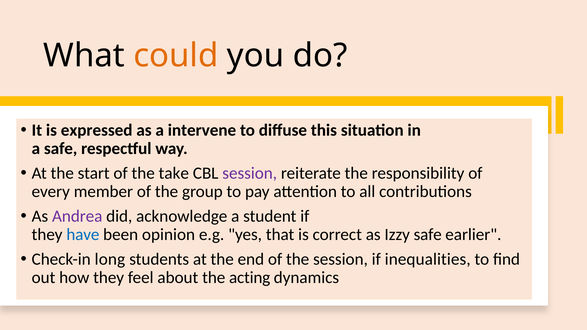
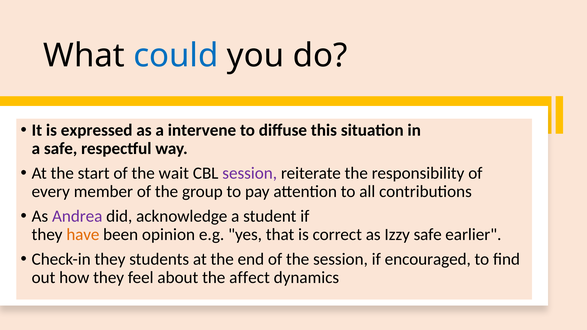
could colour: orange -> blue
take: take -> wait
have colour: blue -> orange
Check-in long: long -> they
inequalities: inequalities -> encouraged
acting: acting -> affect
